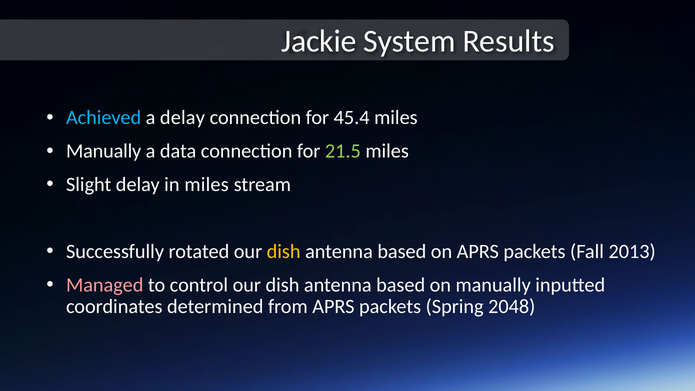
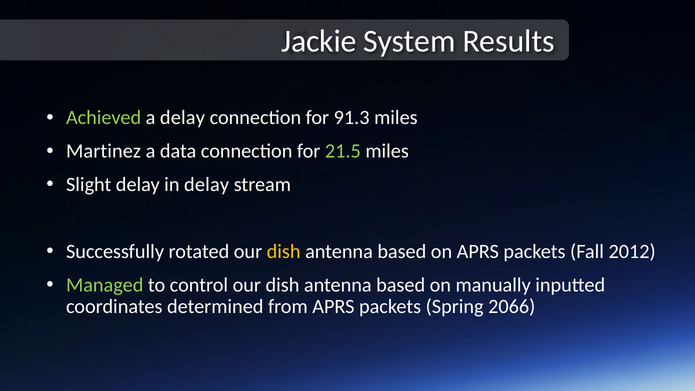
Achieved colour: light blue -> light green
45.4: 45.4 -> 91.3
Manually at (104, 151): Manually -> Martinez
in miles: miles -> delay
2013: 2013 -> 2012
Managed colour: pink -> light green
2048: 2048 -> 2066
